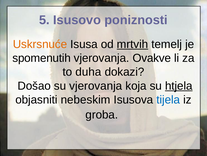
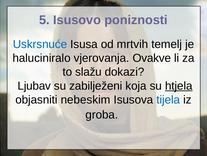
Uskrsnuće colour: orange -> blue
mrtvih underline: present -> none
spomenutih: spomenutih -> haluciniralo
duha: duha -> slažu
Došao: Došao -> Ljubav
su vjerovanja: vjerovanja -> zabilježeni
